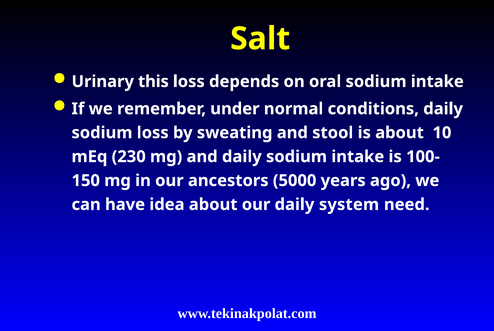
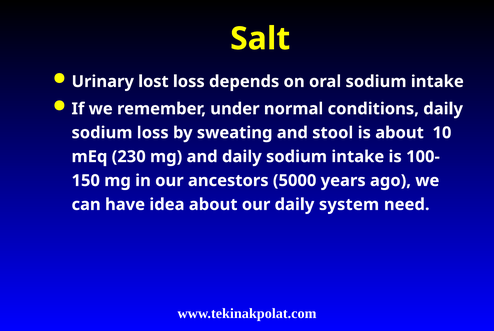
this: this -> lost
